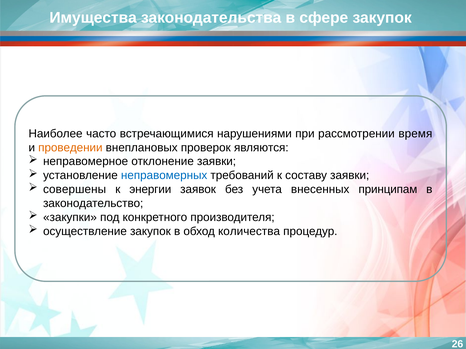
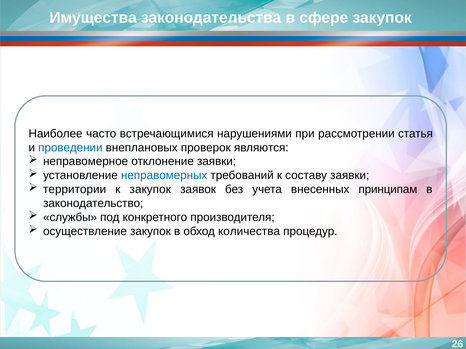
время: время -> статья
проведении colour: orange -> blue
совершены: совершены -> территории
к энергии: энергии -> закупок
закупки: закупки -> службы
